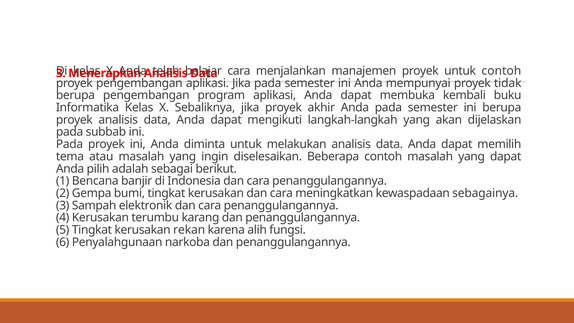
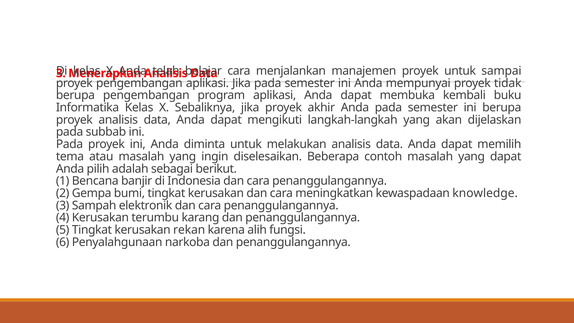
untuk contoh: contoh -> sampai
sebagainya: sebagainya -> knowledge
